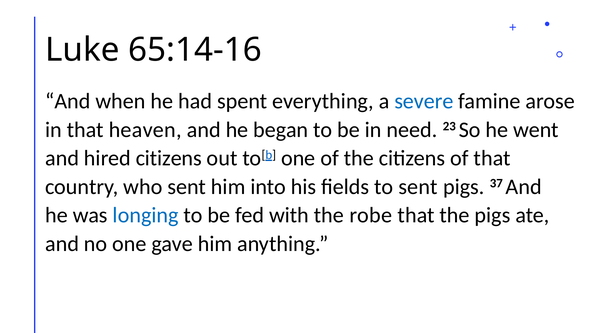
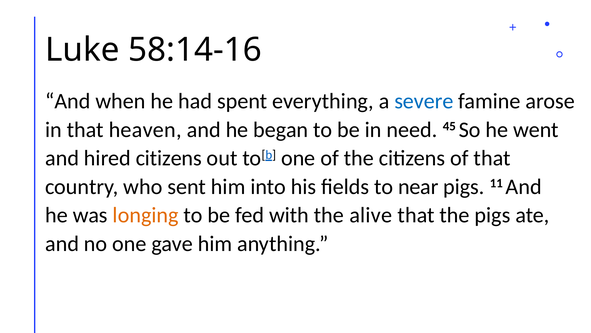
65:14-16: 65:14-16 -> 58:14-16
23: 23 -> 45
to sent: sent -> near
37: 37 -> 11
longing colour: blue -> orange
robe: robe -> alive
